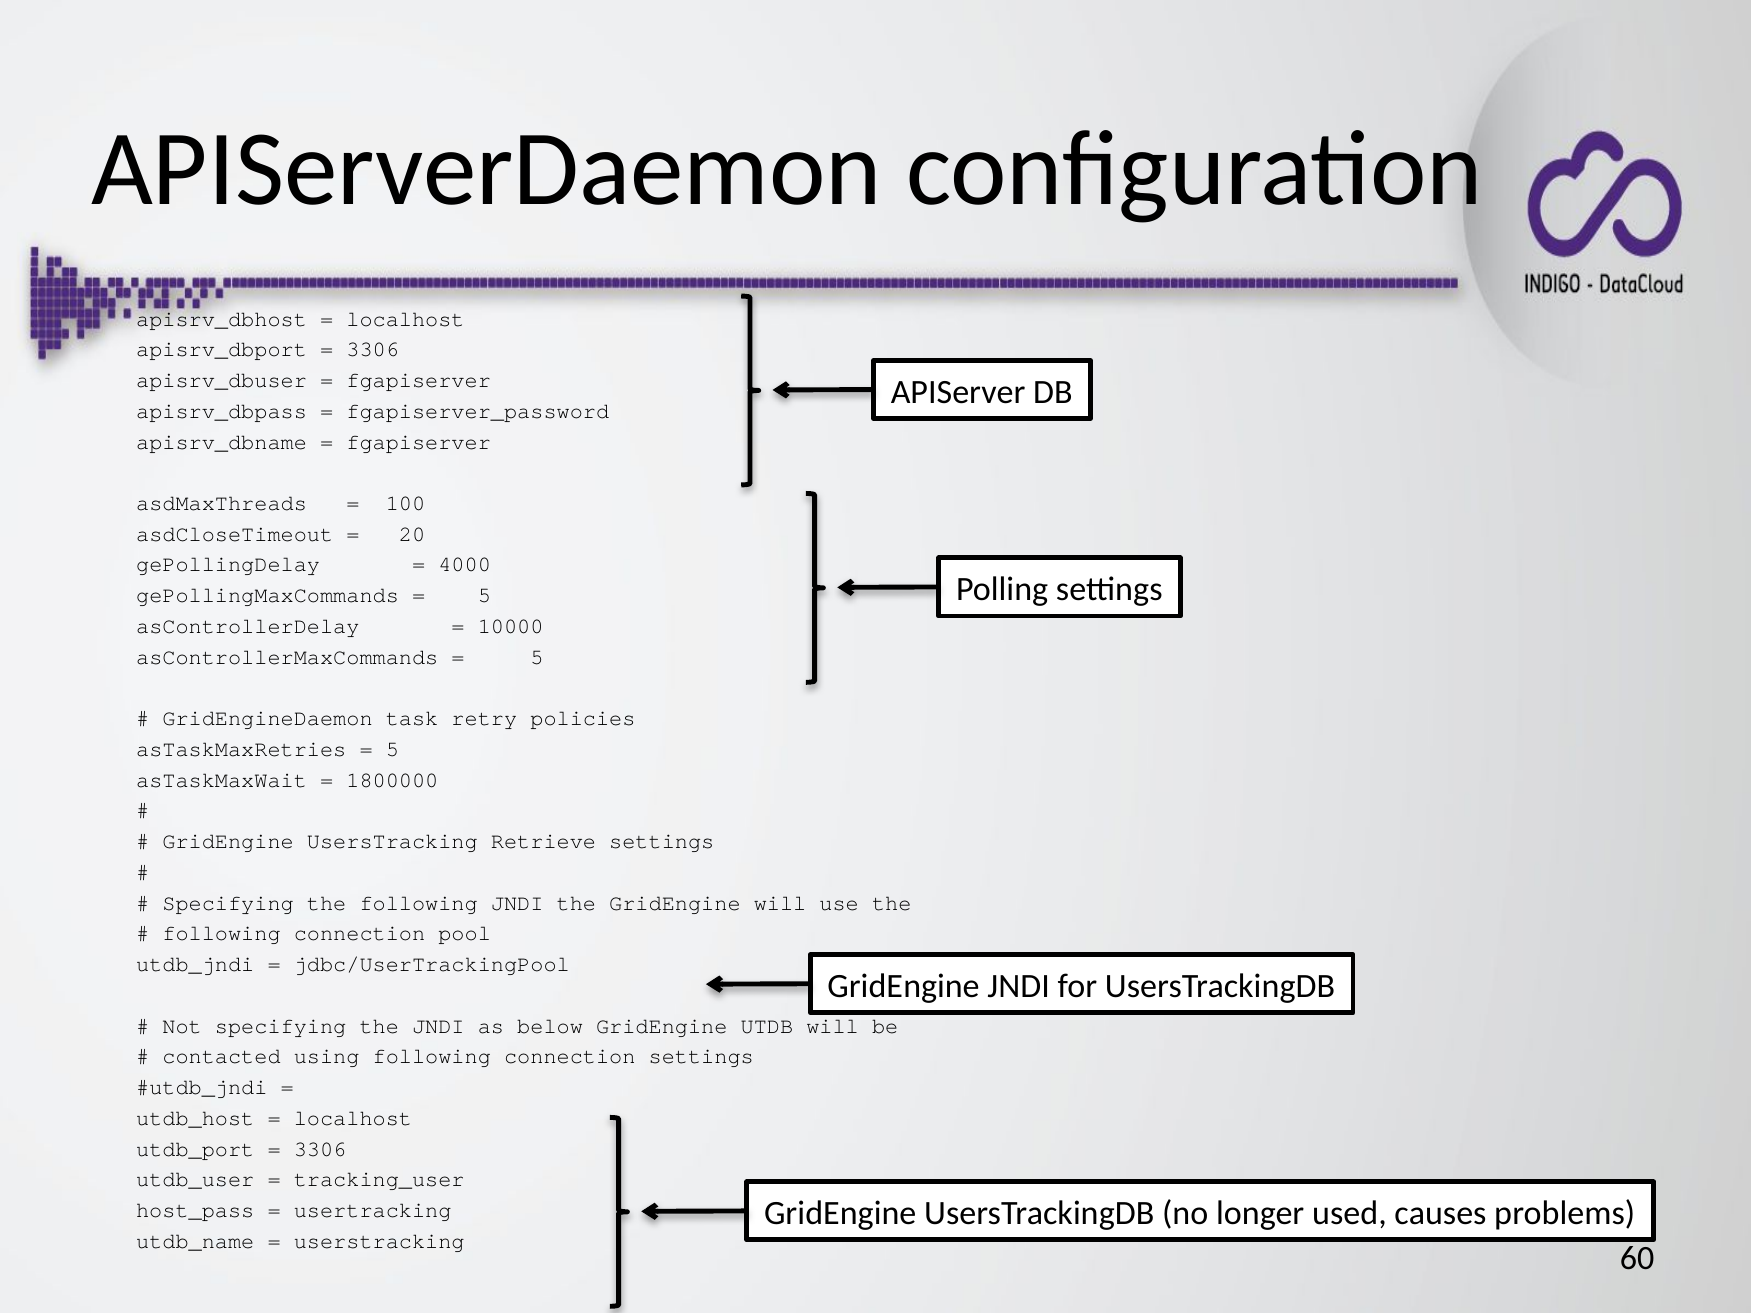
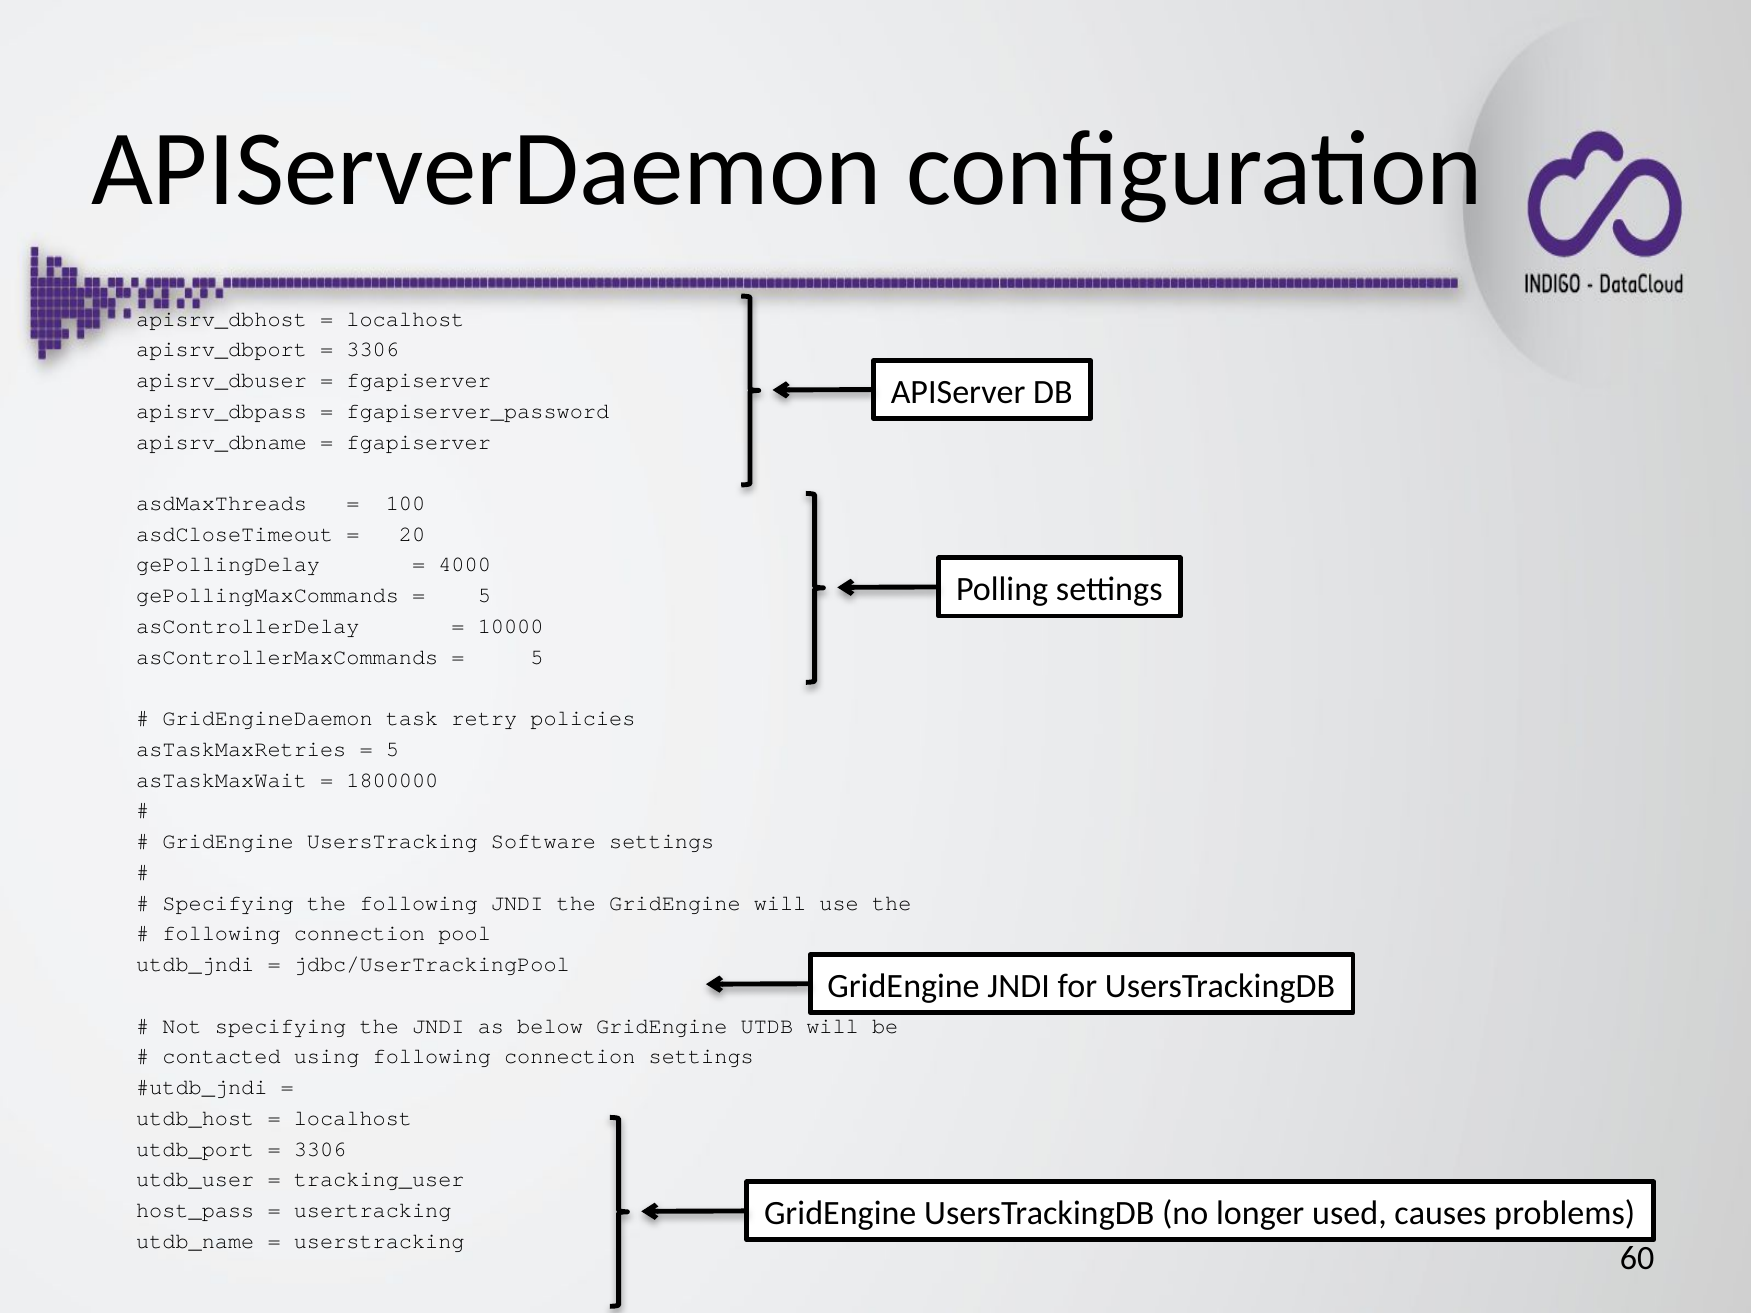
Retrieve: Retrieve -> Software
